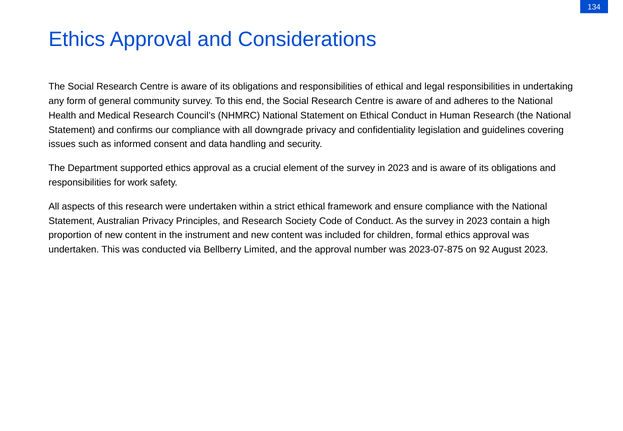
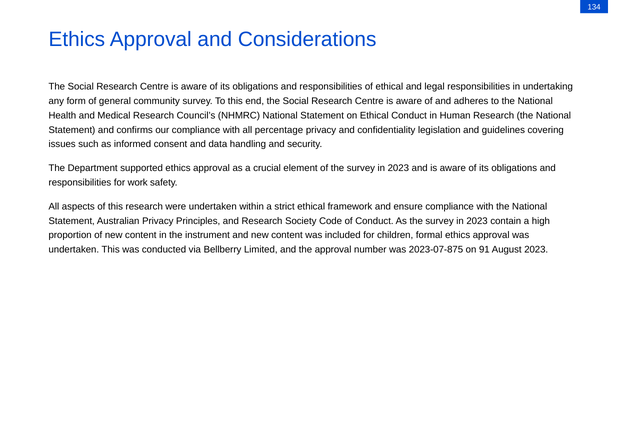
downgrade: downgrade -> percentage
92: 92 -> 91
